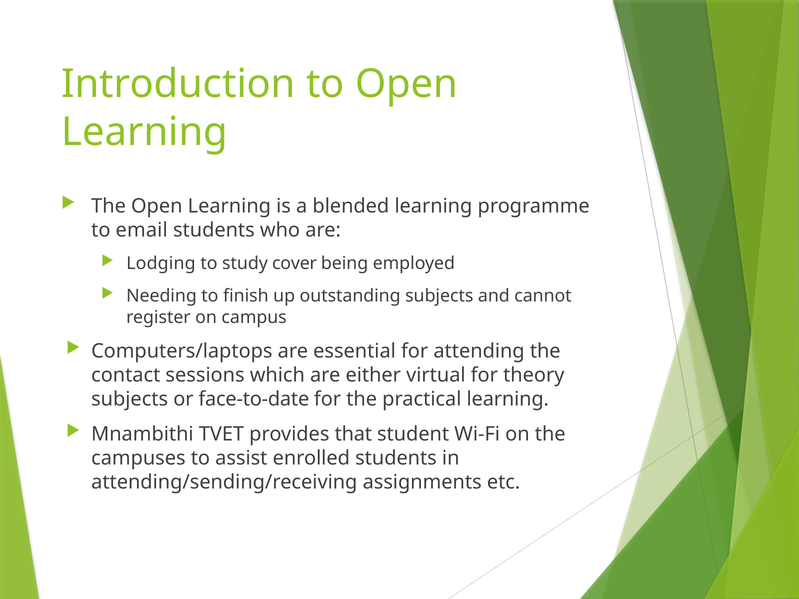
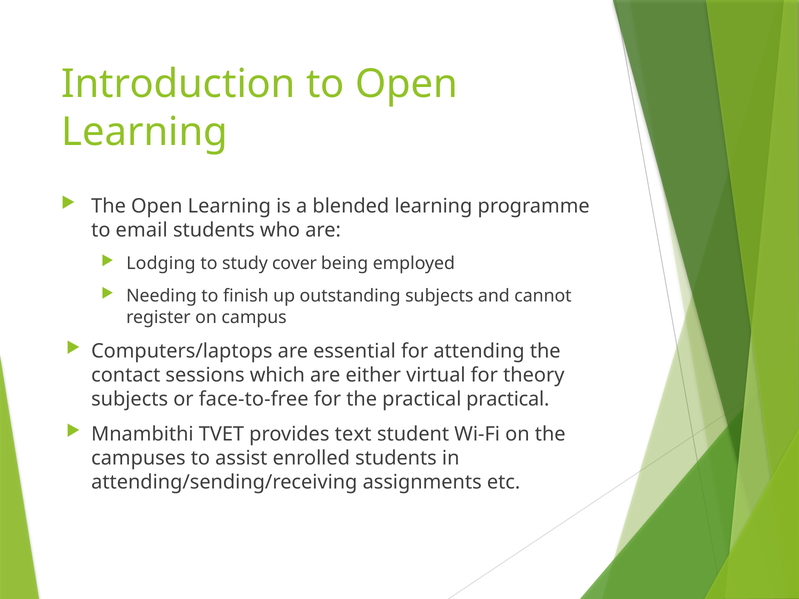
face-to-date: face-to-date -> face-to-free
practical learning: learning -> practical
that: that -> text
